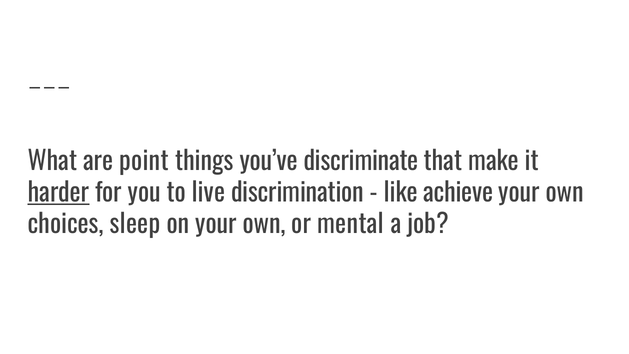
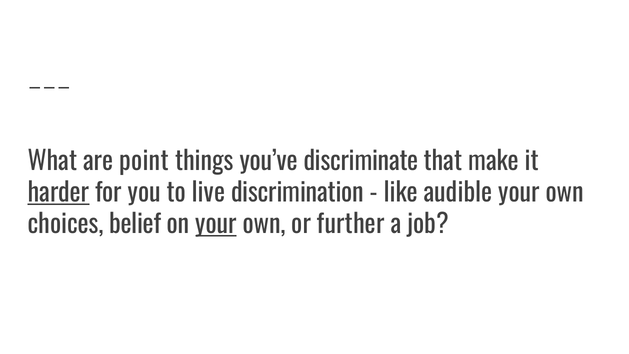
achieve: achieve -> audible
sleep: sleep -> belief
your at (216, 224) underline: none -> present
mental: mental -> further
